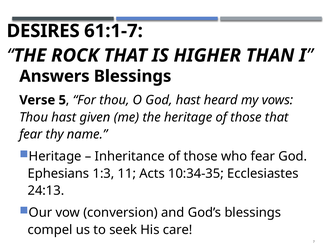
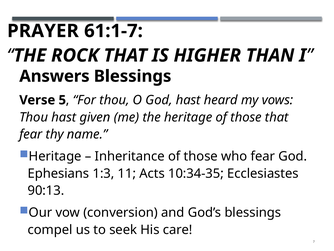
DESIRES: DESIRES -> PRAYER
24:13: 24:13 -> 90:13
